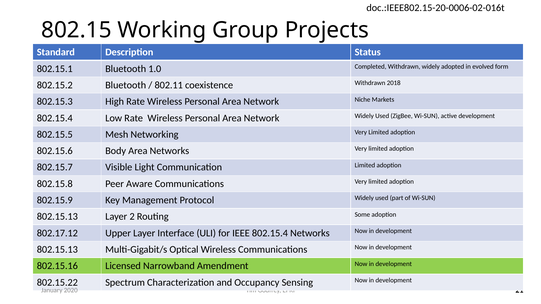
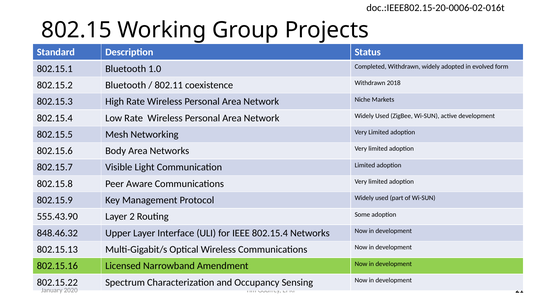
802.15.13 at (57, 217): 802.15.13 -> 555.43.90
802.17.12: 802.17.12 -> 848.46.32
